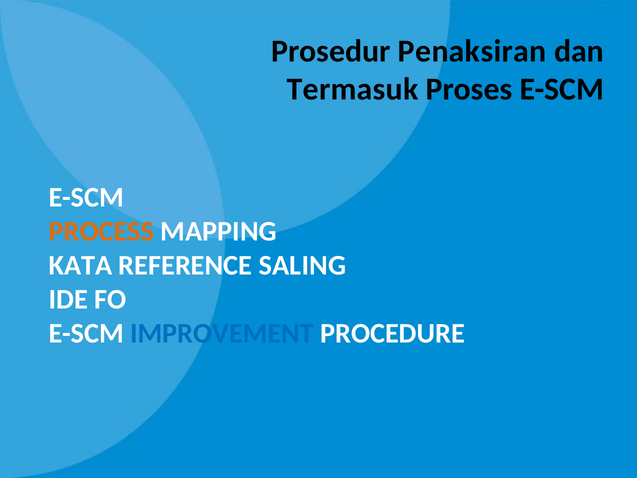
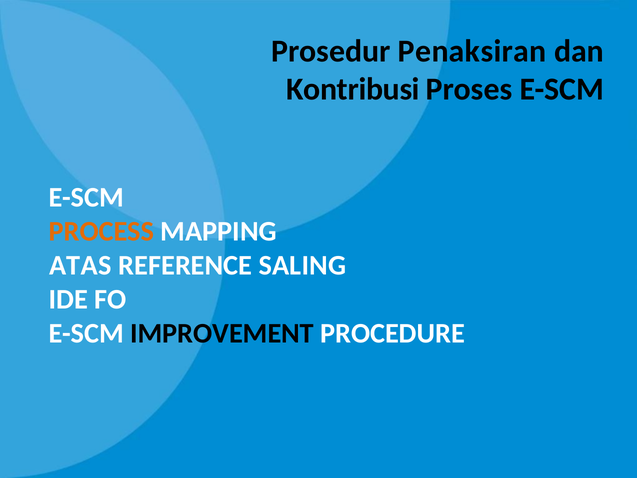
Termasuk: Termasuk -> Kontribusi
KATA: KATA -> ATAS
IMPROVEMENT colour: blue -> black
